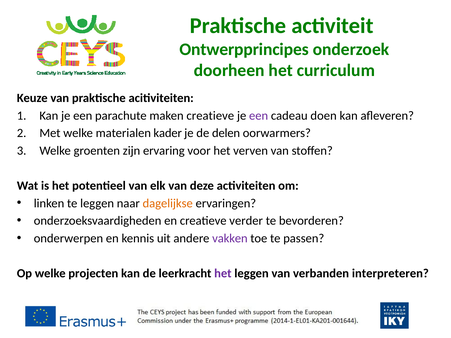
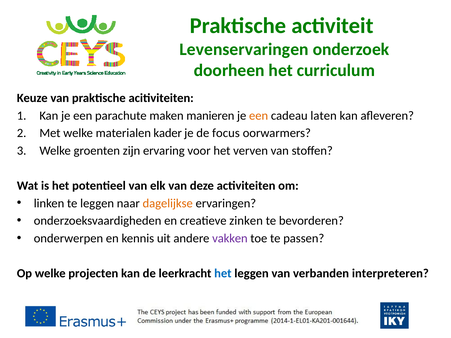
Ontwerpprincipes: Ontwerpprincipes -> Levenservaringen
maken creatieve: creatieve -> manieren
een at (259, 116) colour: purple -> orange
doen: doen -> laten
delen: delen -> focus
verder: verder -> zinken
het at (223, 274) colour: purple -> blue
